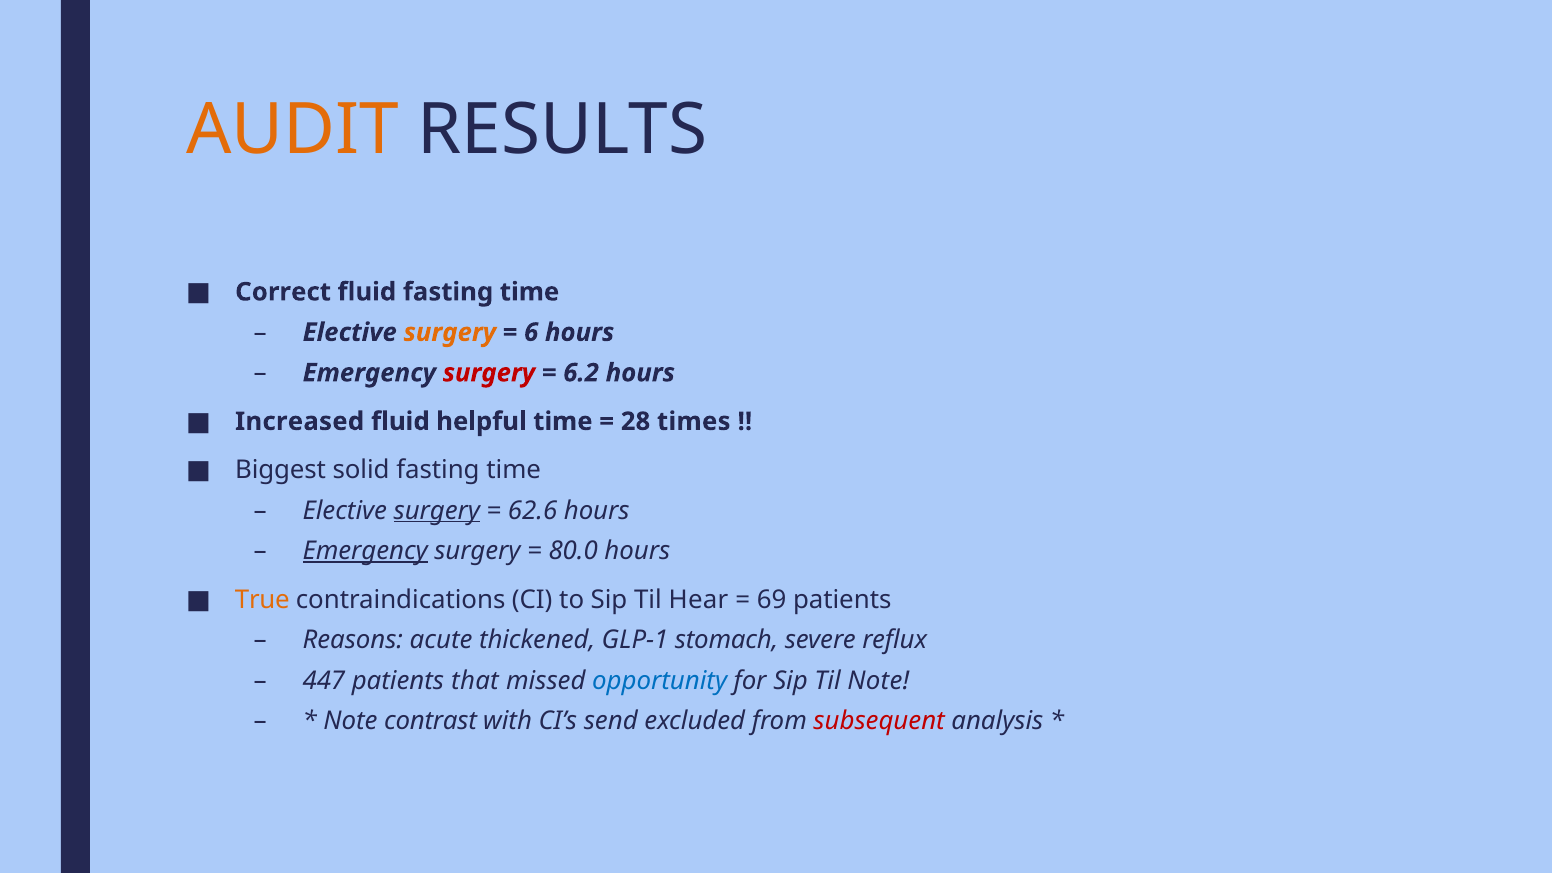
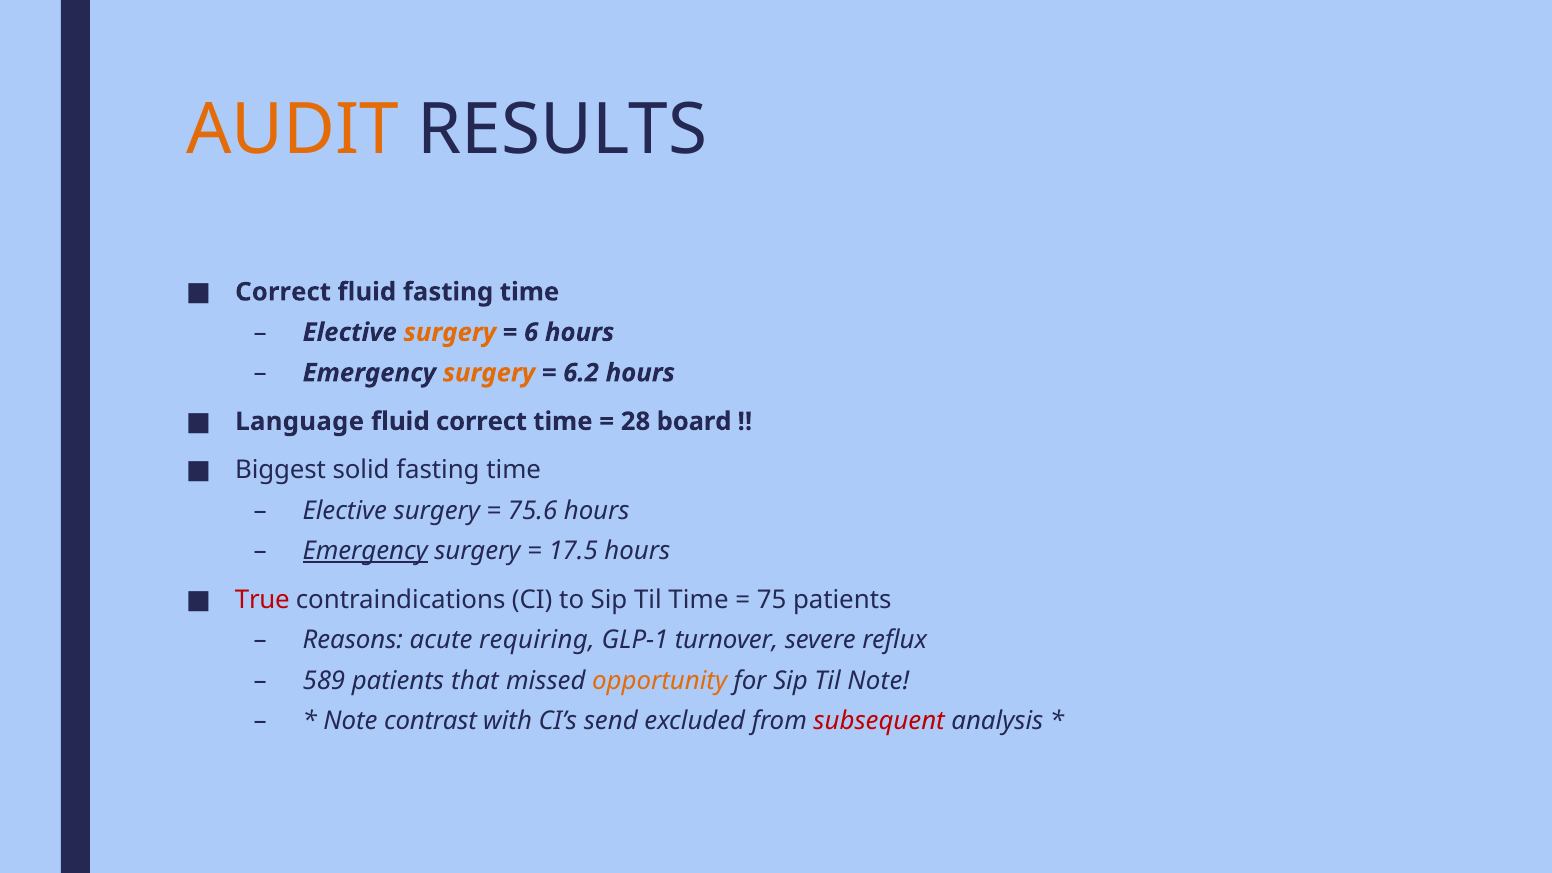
surgery at (489, 373) colour: red -> orange
Increased: Increased -> Language
fluid helpful: helpful -> correct
times: times -> board
surgery at (437, 510) underline: present -> none
62.6: 62.6 -> 75.6
80.0: 80.0 -> 17.5
True colour: orange -> red
Til Hear: Hear -> Time
69: 69 -> 75
thickened: thickened -> requiring
stomach: stomach -> turnover
447: 447 -> 589
opportunity colour: blue -> orange
